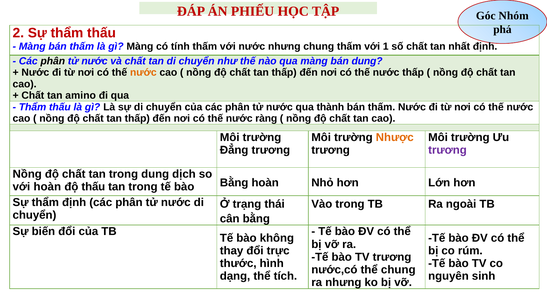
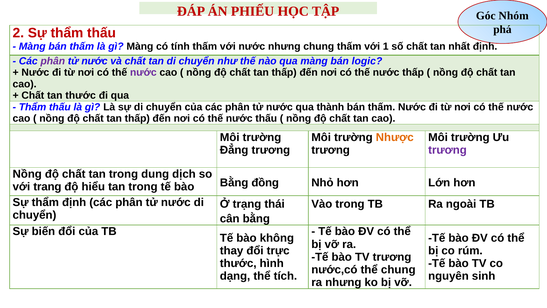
phân at (53, 61) colour: black -> purple
bán dung: dung -> logic
nước at (143, 72) colour: orange -> purple
tan amino: amino -> thước
nước ràng: ràng -> thấu
với hoàn: hoàn -> trang
độ thấu: thấu -> hiểu
Bằng hoàn: hoàn -> đồng
